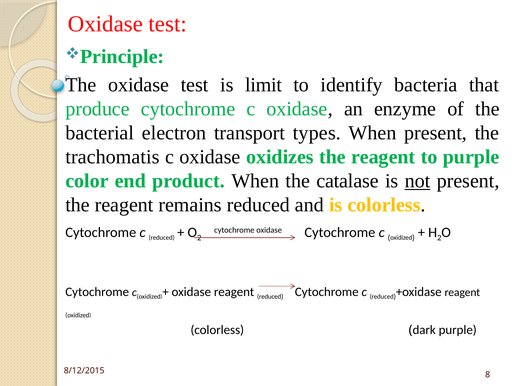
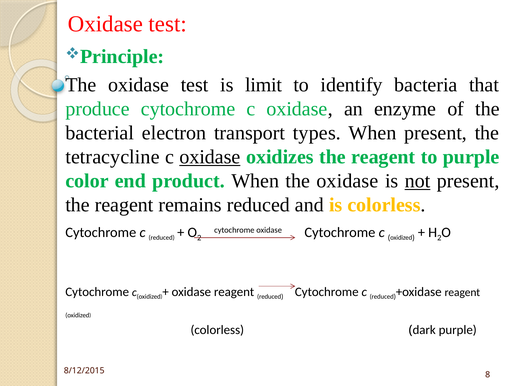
trachomatis: trachomatis -> tetracycline
oxidase at (210, 157) underline: none -> present
When the catalase: catalase -> oxidase
